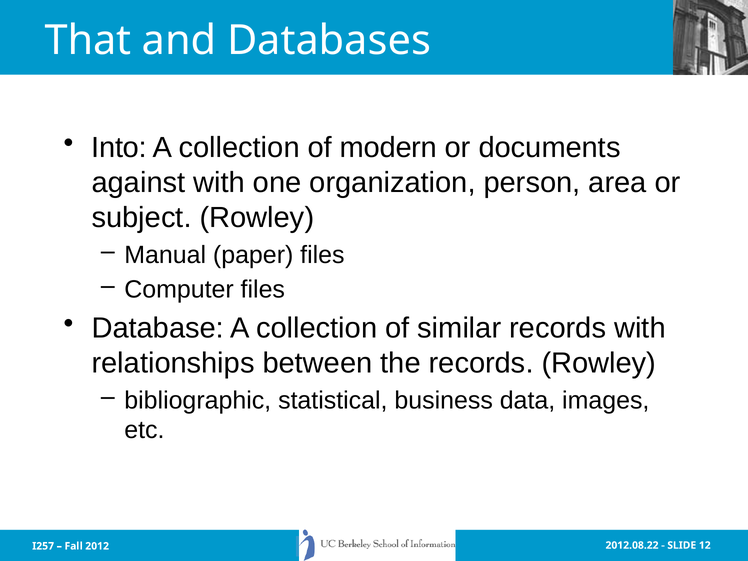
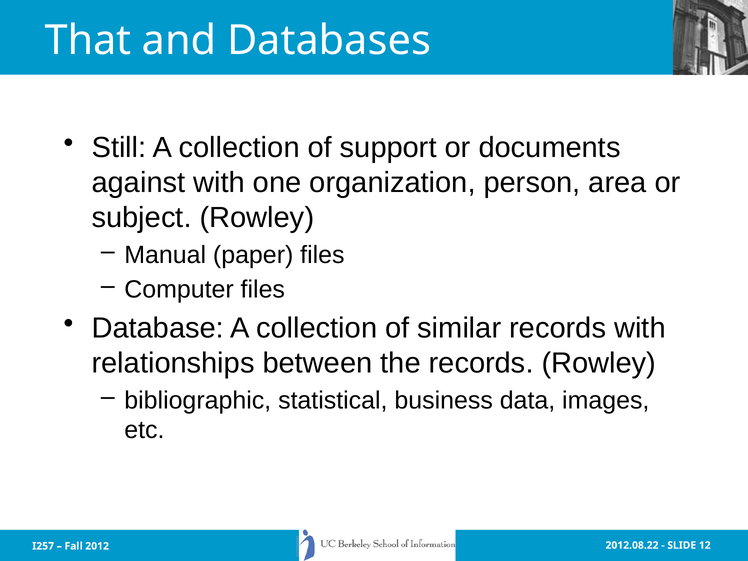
Into: Into -> Still
modern: modern -> support
